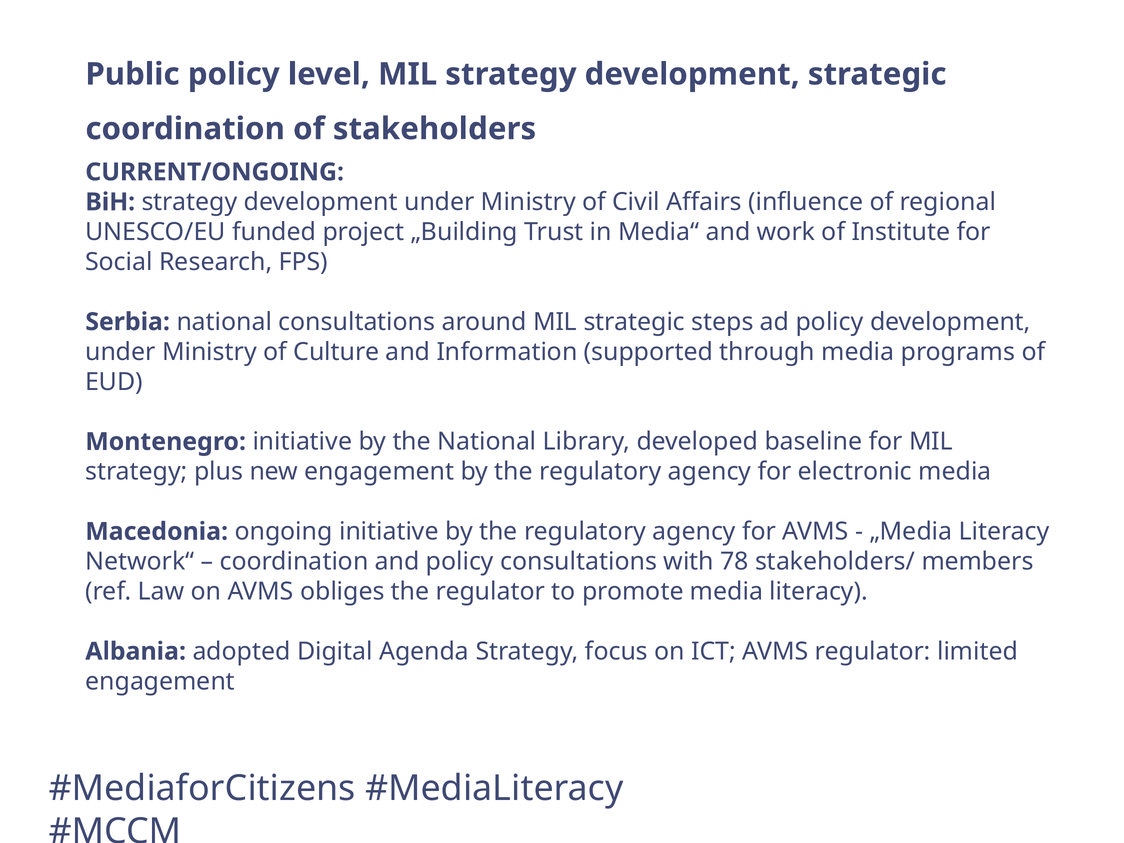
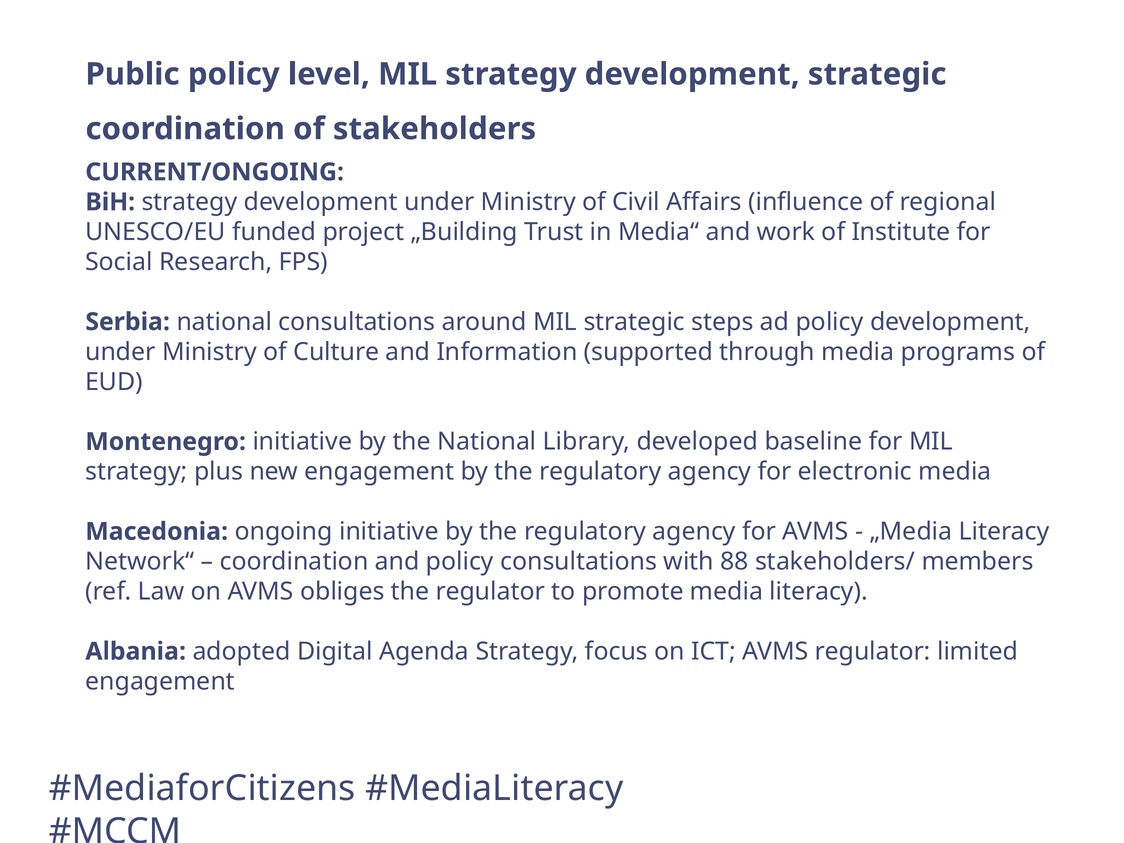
78: 78 -> 88
